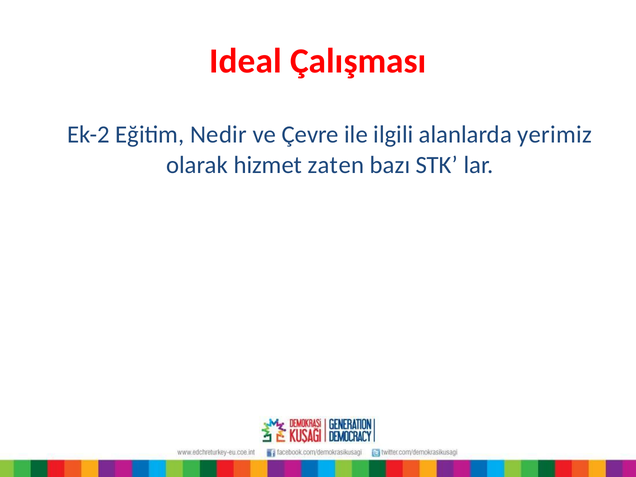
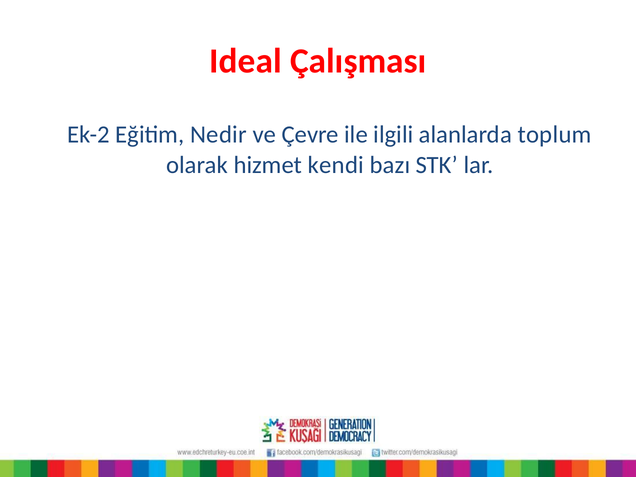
yerimiz: yerimiz -> toplum
zaten: zaten -> kendi
